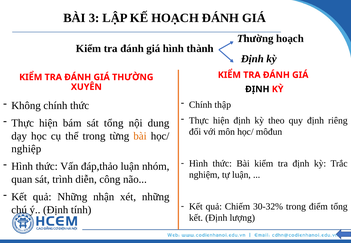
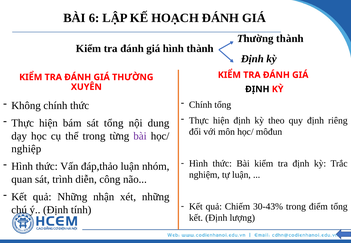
3: 3 -> 6
Thường hoạch: hoạch -> thành
Chính thập: thập -> tổng
bài at (140, 136) colour: orange -> purple
30-32%: 30-32% -> 30-43%
